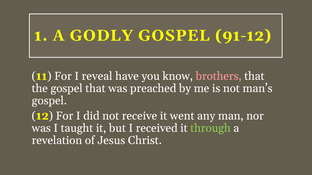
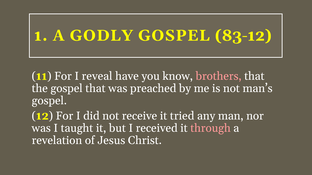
91-12: 91-12 -> 83-12
went: went -> tried
through colour: light green -> pink
